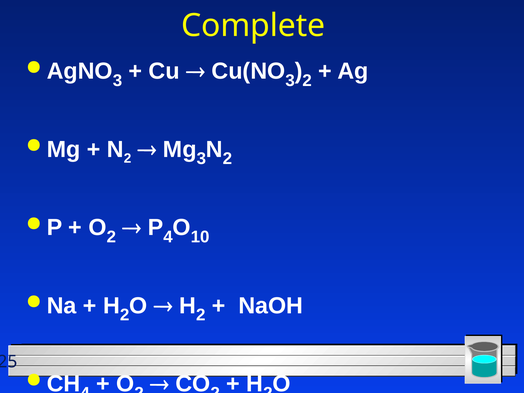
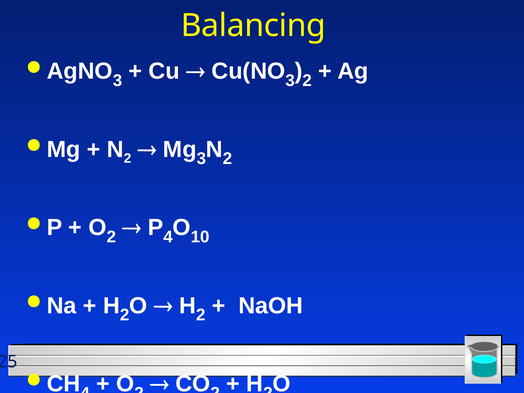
Complete: Complete -> Balancing
